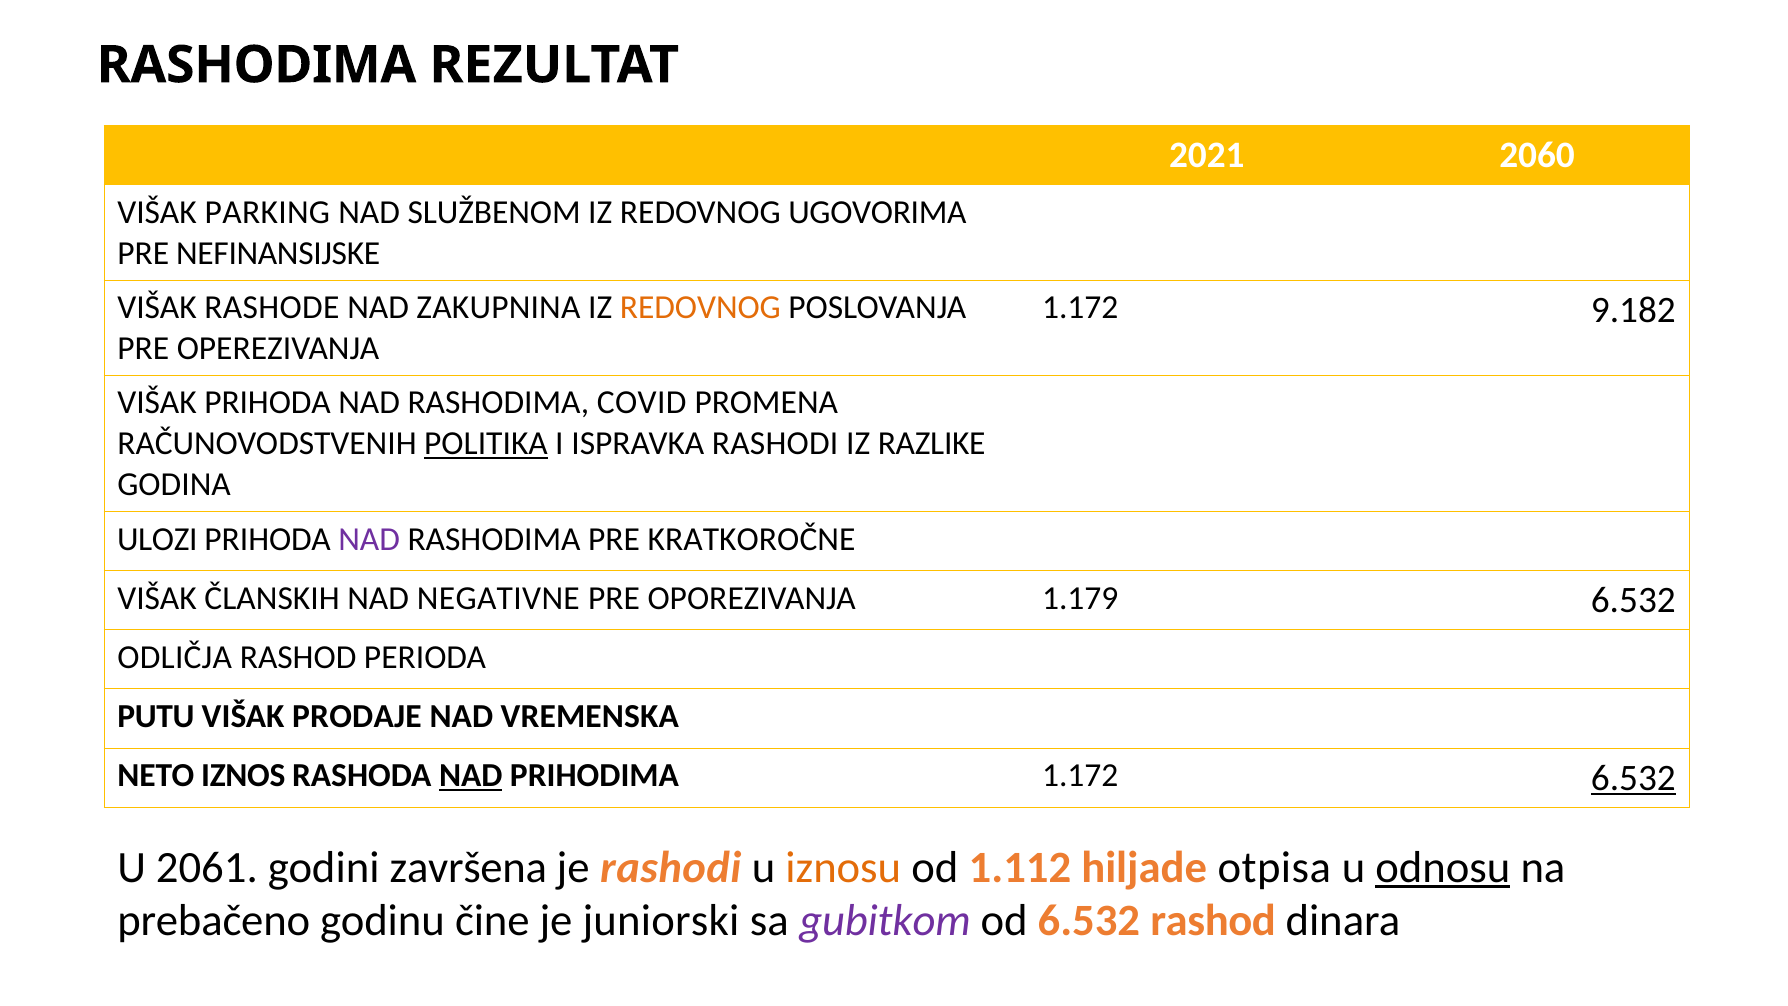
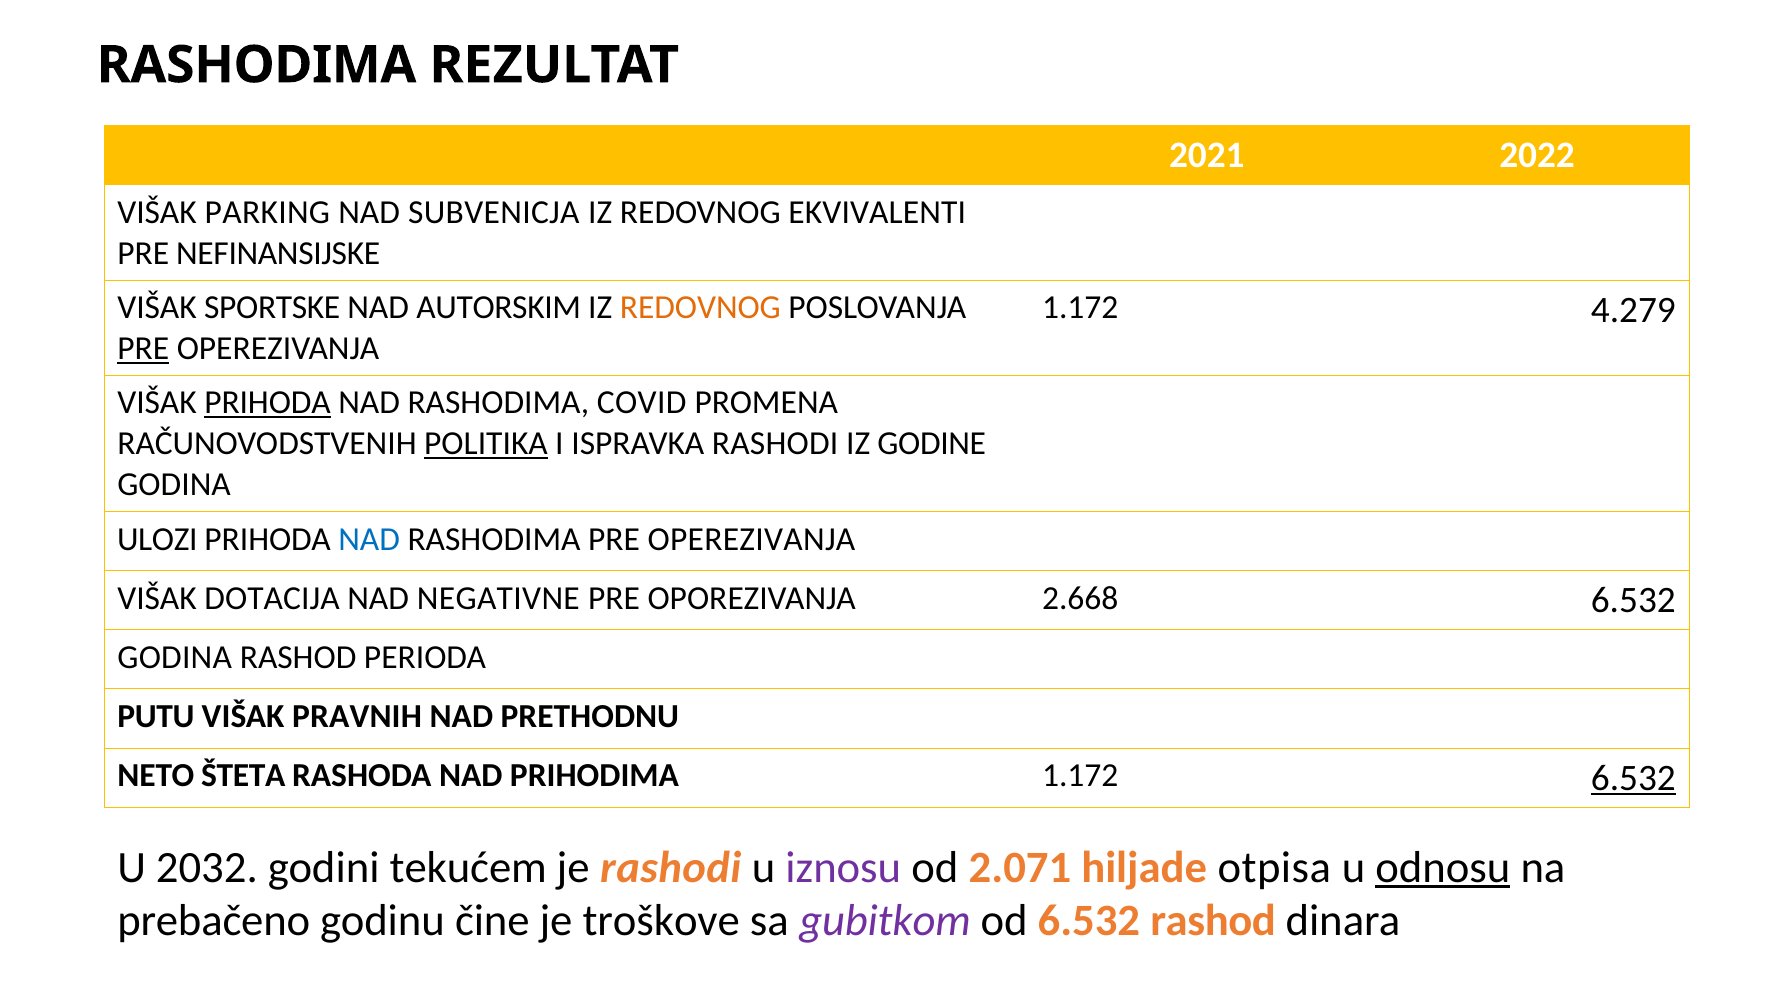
2060: 2060 -> 2022
SLUŽBENOM: SLUŽBENOM -> SUBVENICJA
UGOVORIMA: UGOVORIMA -> EKVIVALENTI
RASHODE: RASHODE -> SPORTSKE
ZAKUPNINA: ZAKUPNINA -> AUTORSKIM
9.182: 9.182 -> 4.279
PRE at (143, 348) underline: none -> present
PRIHODA at (268, 403) underline: none -> present
RAZLIKE: RAZLIKE -> GODINE
NAD at (369, 539) colour: purple -> blue
RASHODIMA PRE KRATKOROČNE: KRATKOROČNE -> OPEREZIVANJA
ČLANSKIH: ČLANSKIH -> DOTACIJA
1.179: 1.179 -> 2.668
ODLIČJA at (175, 657): ODLIČJA -> GODINA
PRODAJE: PRODAJE -> PRAVNIH
VREMENSKA: VREMENSKA -> PRETHODNU
IZNOS: IZNOS -> ŠTETA
NAD at (471, 775) underline: present -> none
2061: 2061 -> 2032
završena: završena -> tekućem
iznosu colour: orange -> purple
1.112: 1.112 -> 2.071
juniorski: juniorski -> troškove
